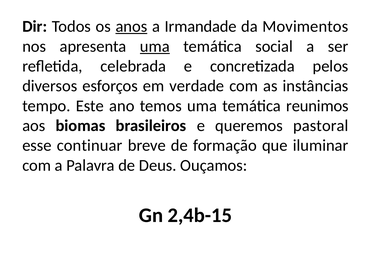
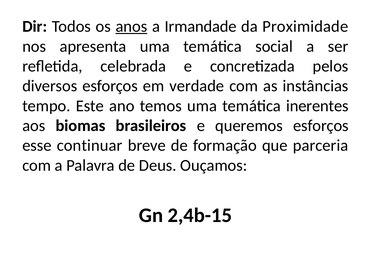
Movimentos: Movimentos -> Proximidade
uma at (155, 46) underline: present -> none
reunimos: reunimos -> inerentes
queremos pastoral: pastoral -> esforços
iluminar: iluminar -> parceria
